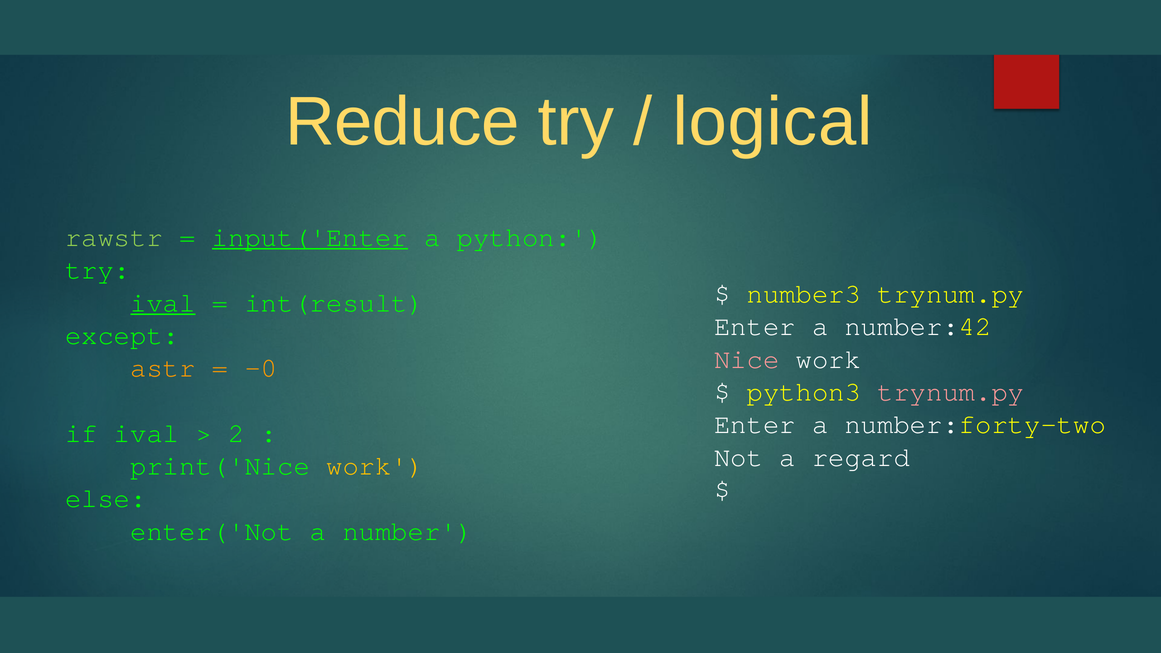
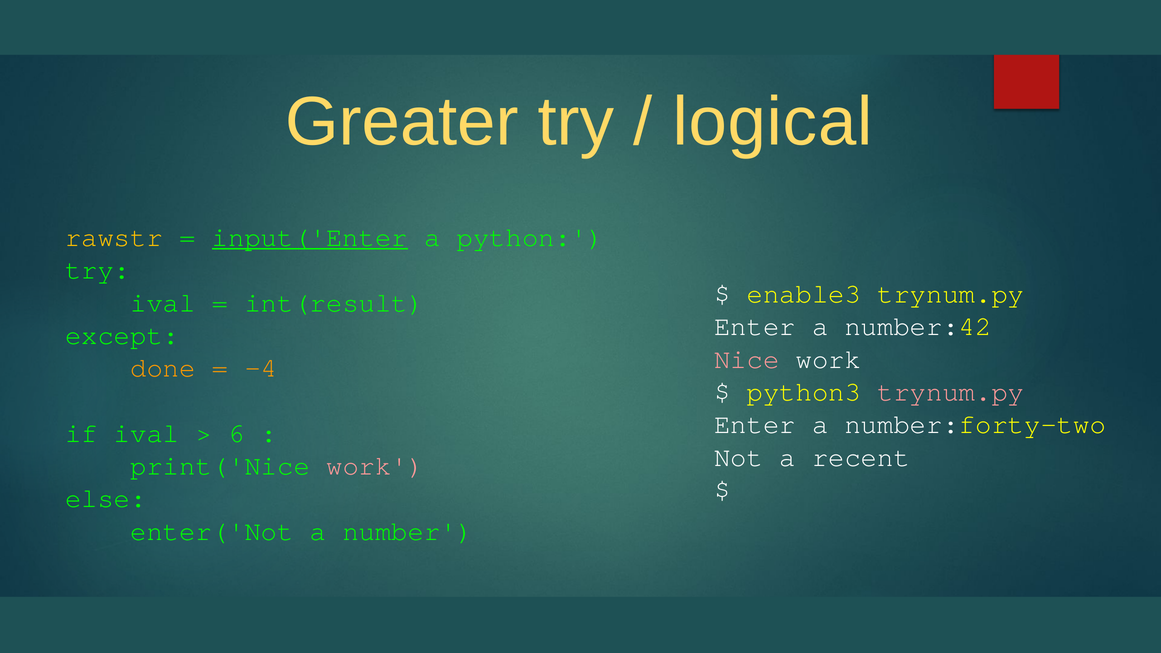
Reduce: Reduce -> Greater
rawstr colour: light green -> yellow
number3: number3 -> enable3
ival at (163, 303) underline: present -> none
astr: astr -> done
-0: -0 -> -4
2: 2 -> 6
regard: regard -> recent
work at (375, 466) colour: yellow -> pink
